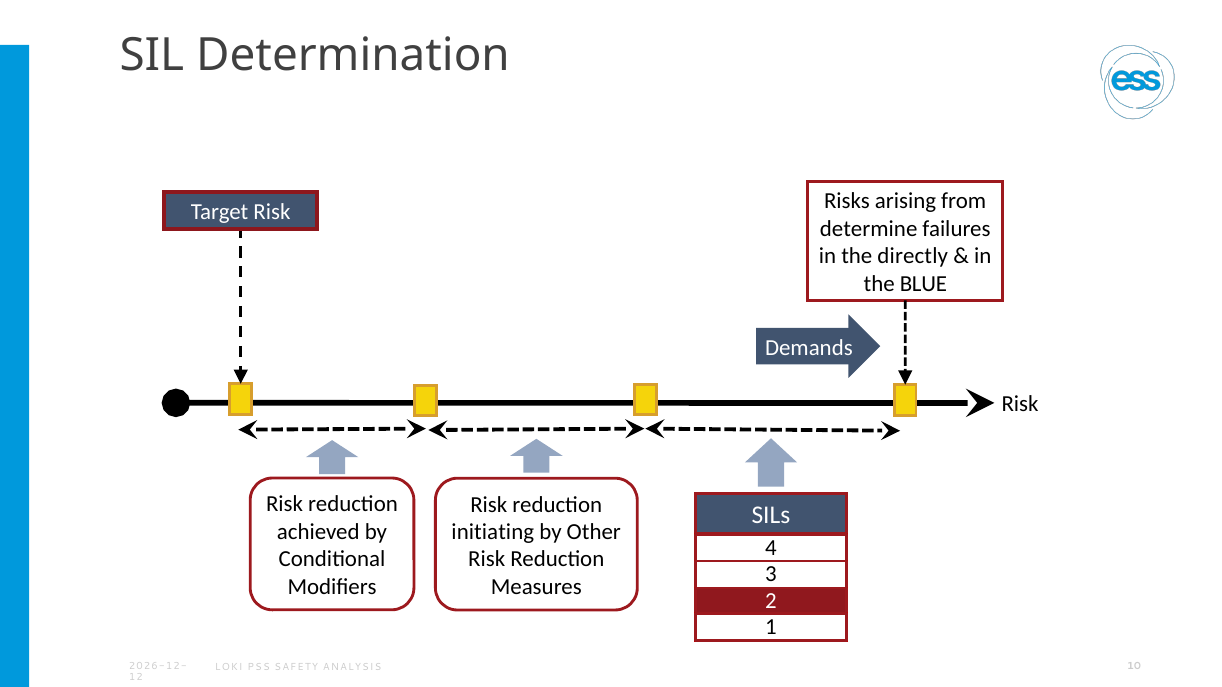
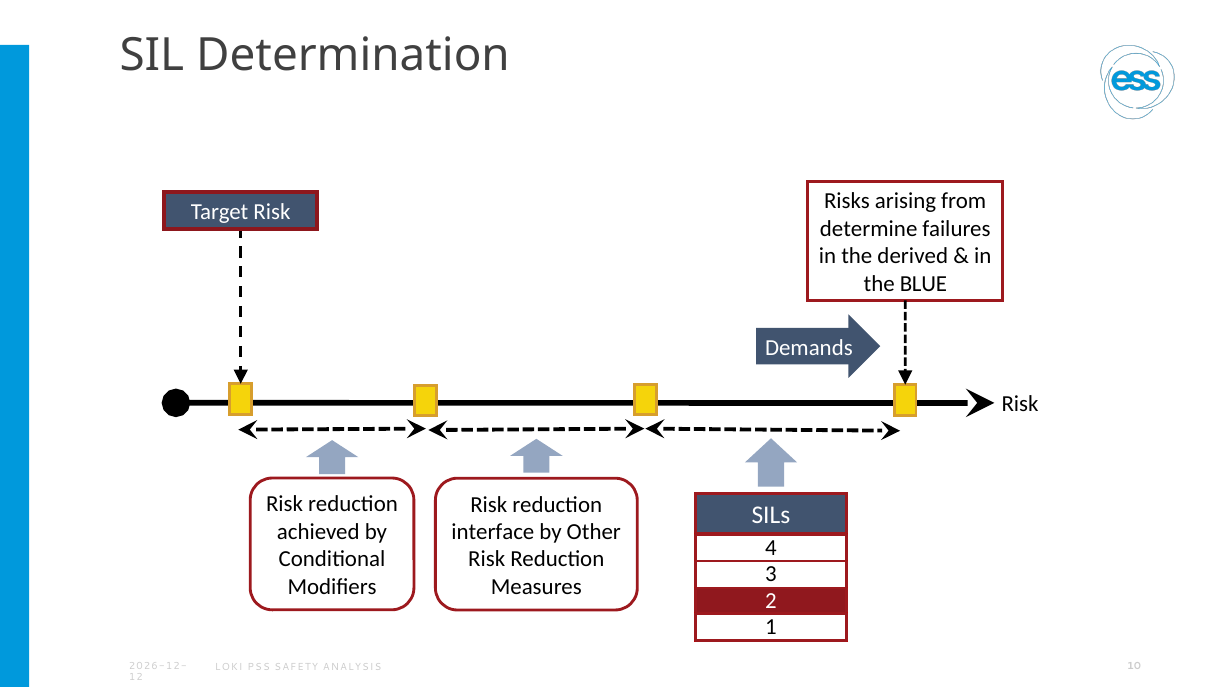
directly: directly -> derived
initiating: initiating -> interface
